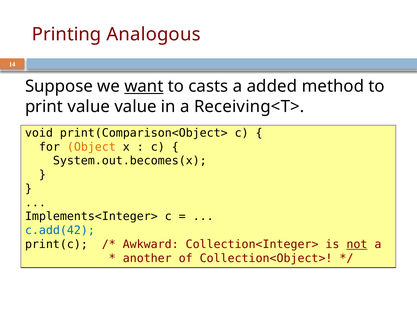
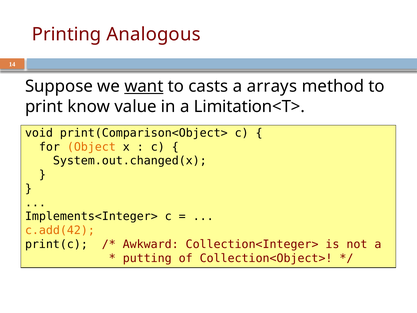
added: added -> arrays
print value: value -> know
Receiving<T>: Receiving<T> -> Limitation<T>
System.out.becomes(x: System.out.becomes(x -> System.out.changed(x
c.add(42 colour: blue -> orange
not underline: present -> none
another: another -> putting
